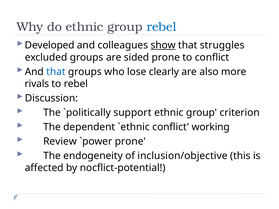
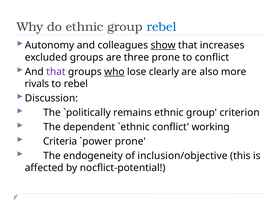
Developed: Developed -> Autonomy
struggles: struggles -> increases
sided: sided -> three
that at (56, 72) colour: blue -> purple
who underline: none -> present
support: support -> remains
Review: Review -> Criteria
